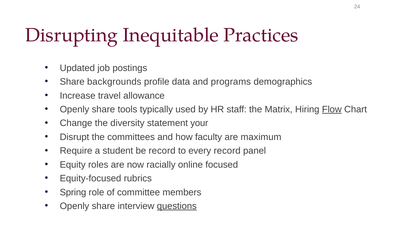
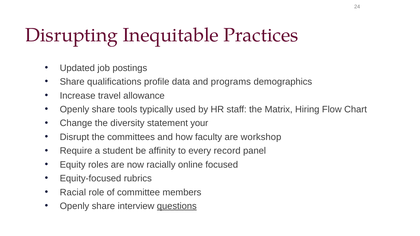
backgrounds: backgrounds -> qualifications
Flow underline: present -> none
maximum: maximum -> workshop
be record: record -> affinity
Spring: Spring -> Racial
